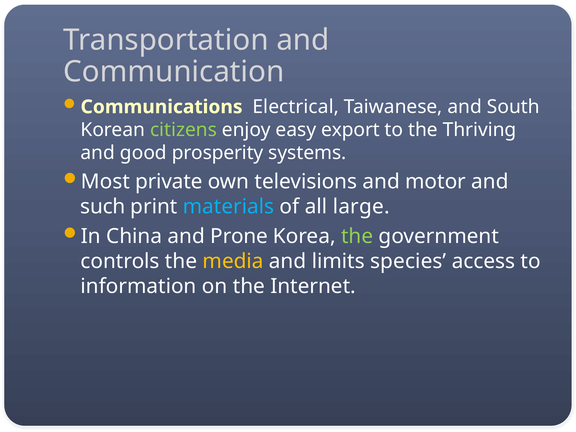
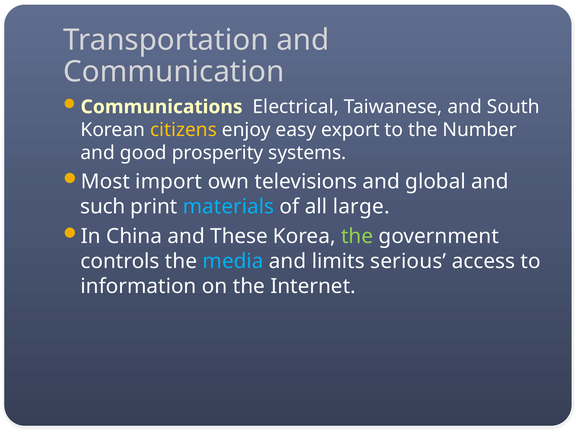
citizens colour: light green -> yellow
Thriving: Thriving -> Number
private: private -> import
motor: motor -> global
Prone: Prone -> These
media colour: yellow -> light blue
species: species -> serious
